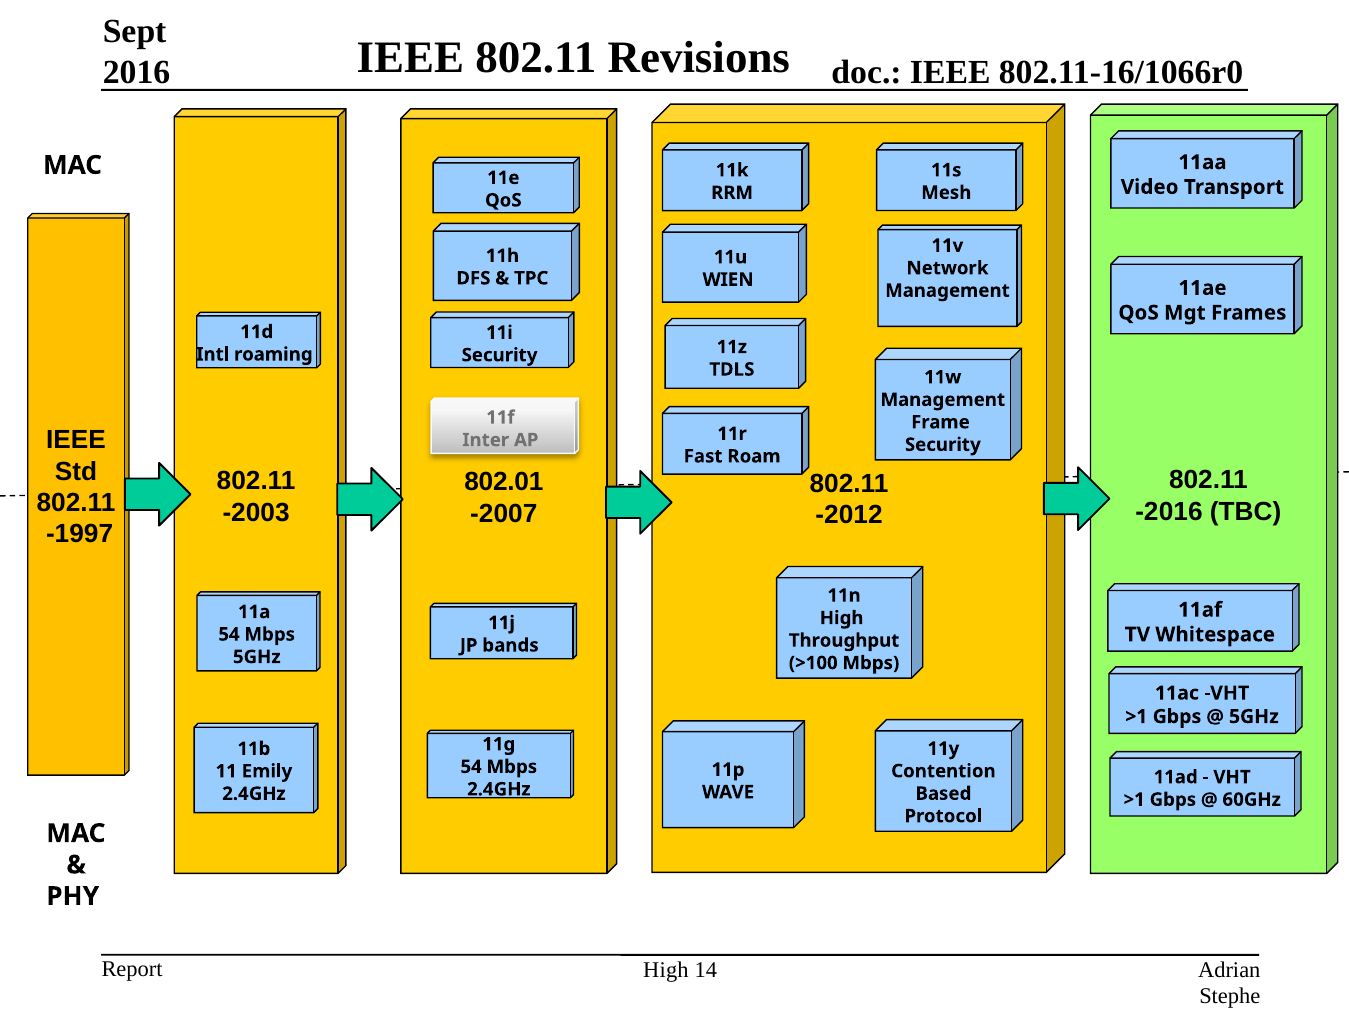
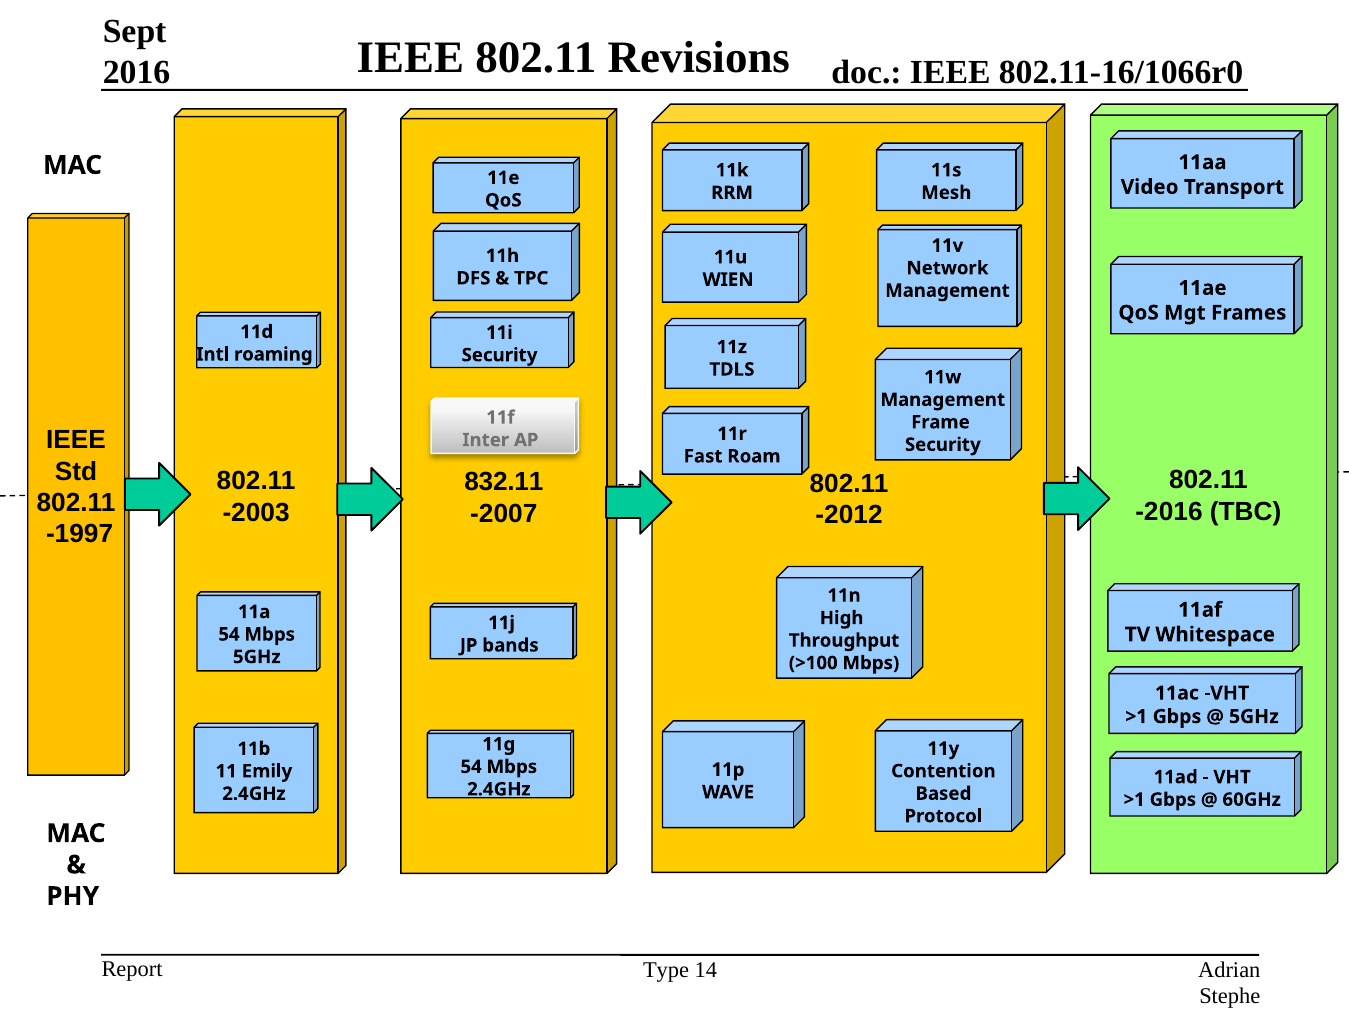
802.01: 802.01 -> 832.11
High at (666, 970): High -> Type
